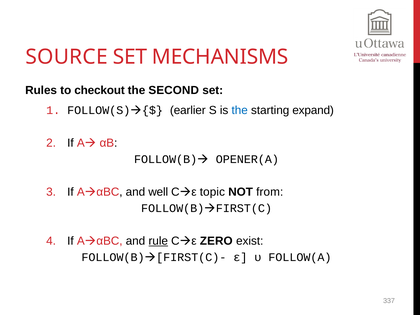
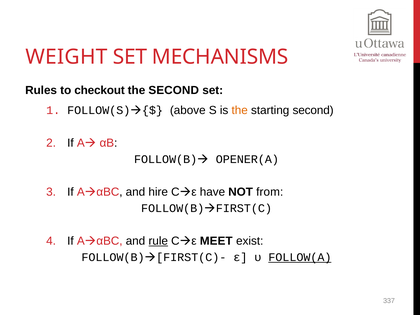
SOURCE: SOURCE -> WEIGHT
earlier: earlier -> above
the at (240, 110) colour: blue -> orange
starting expand: expand -> second
well: well -> hire
topic: topic -> have
ZERO: ZERO -> MEET
FOLLOW(A underline: none -> present
